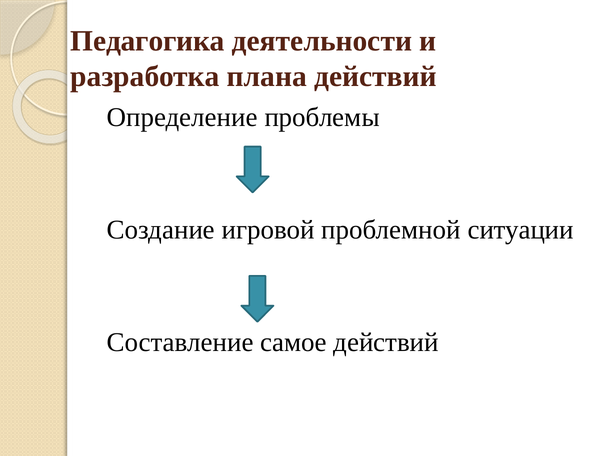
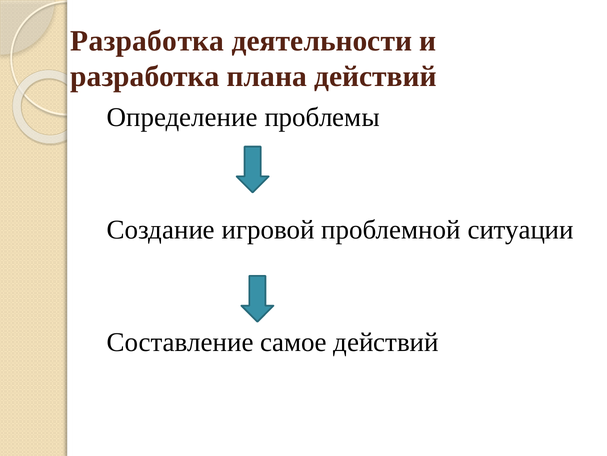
Педагогика at (148, 41): Педагогика -> Разработка
